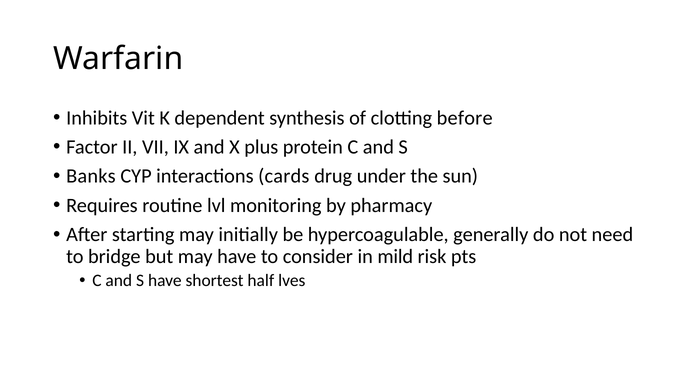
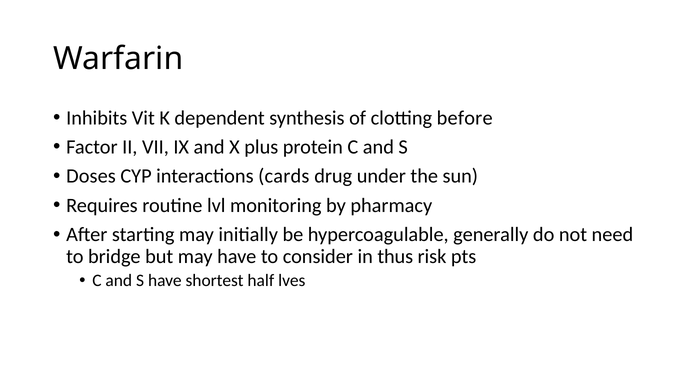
Banks: Banks -> Doses
mild: mild -> thus
